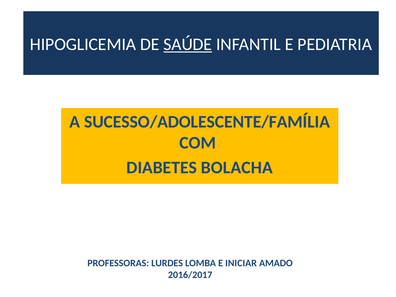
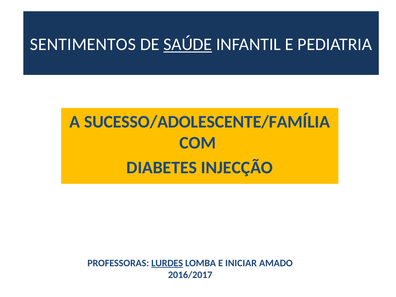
HIPOGLICEMIA: HIPOGLICEMIA -> SENTIMENTOS
BOLACHA: BOLACHA -> INJECÇÃO
LURDES underline: none -> present
